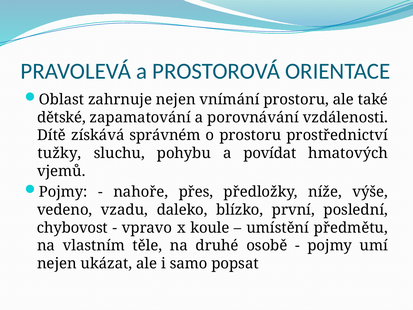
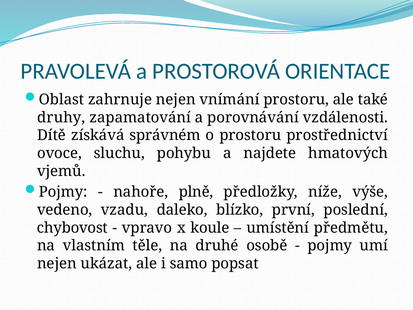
dětské: dětské -> druhy
tužky: tužky -> ovoce
povídat: povídat -> najdete
přes: přes -> plně
